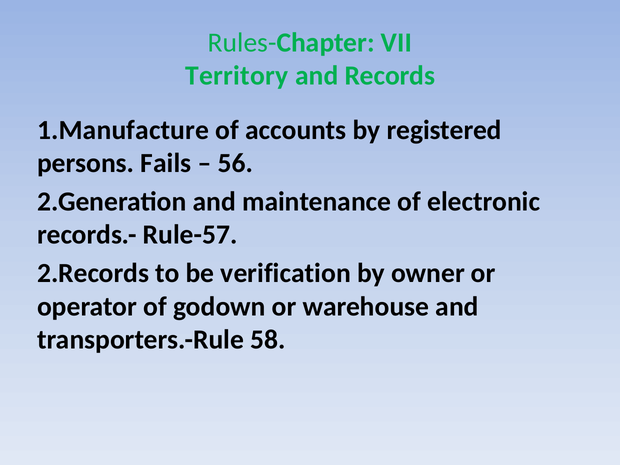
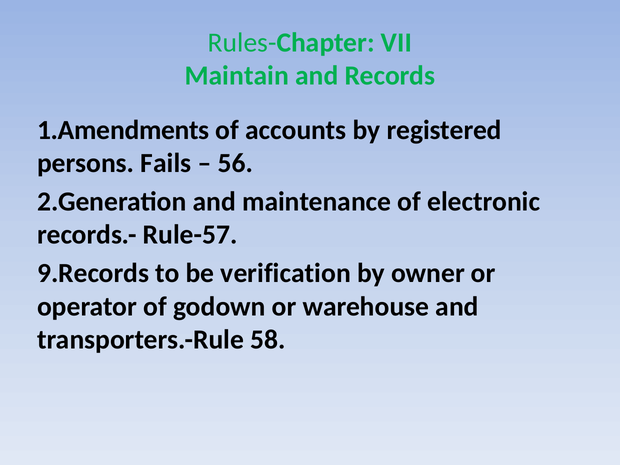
Territory: Territory -> Maintain
1.Manufacture: 1.Manufacture -> 1.Amendments
2.Records: 2.Records -> 9.Records
